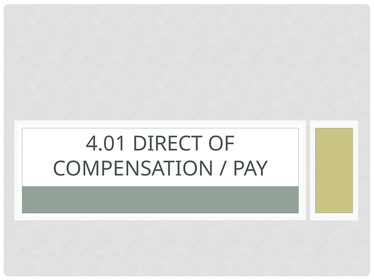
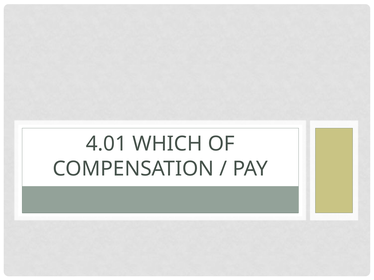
DIRECT: DIRECT -> WHICH
